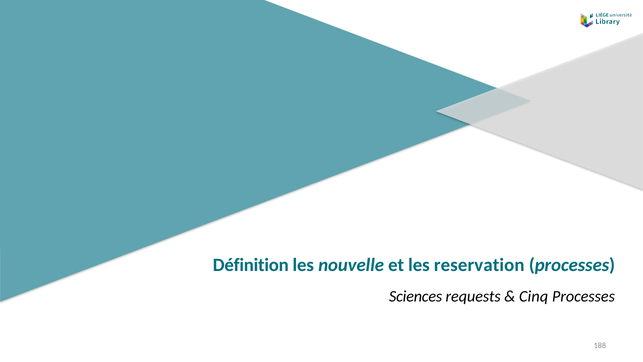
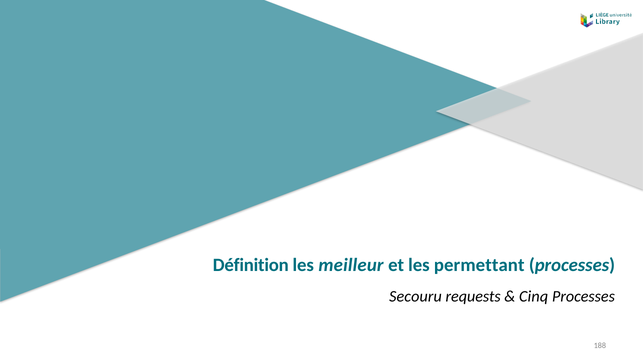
nouvelle: nouvelle -> meilleur
reservation: reservation -> permettant
Sciences: Sciences -> Secouru
